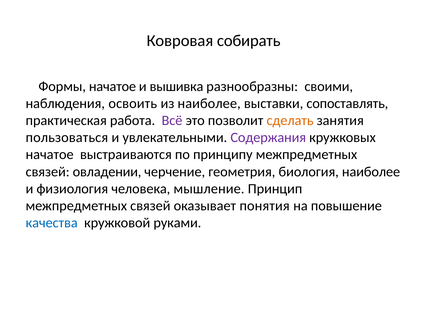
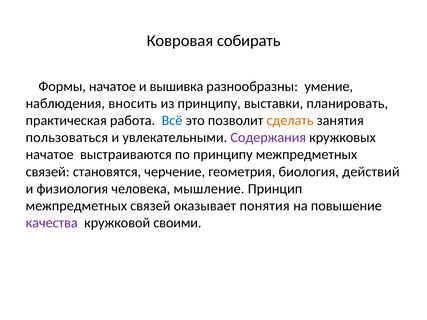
своими: своими -> умение
освоить: освоить -> вносить
из наиболее: наиболее -> принципу
сопоставлять: сопоставлять -> планировать
Всё colour: purple -> blue
овладении: овладении -> становятся
биология наиболее: наиболее -> действий
качества colour: blue -> purple
руками: руками -> своими
